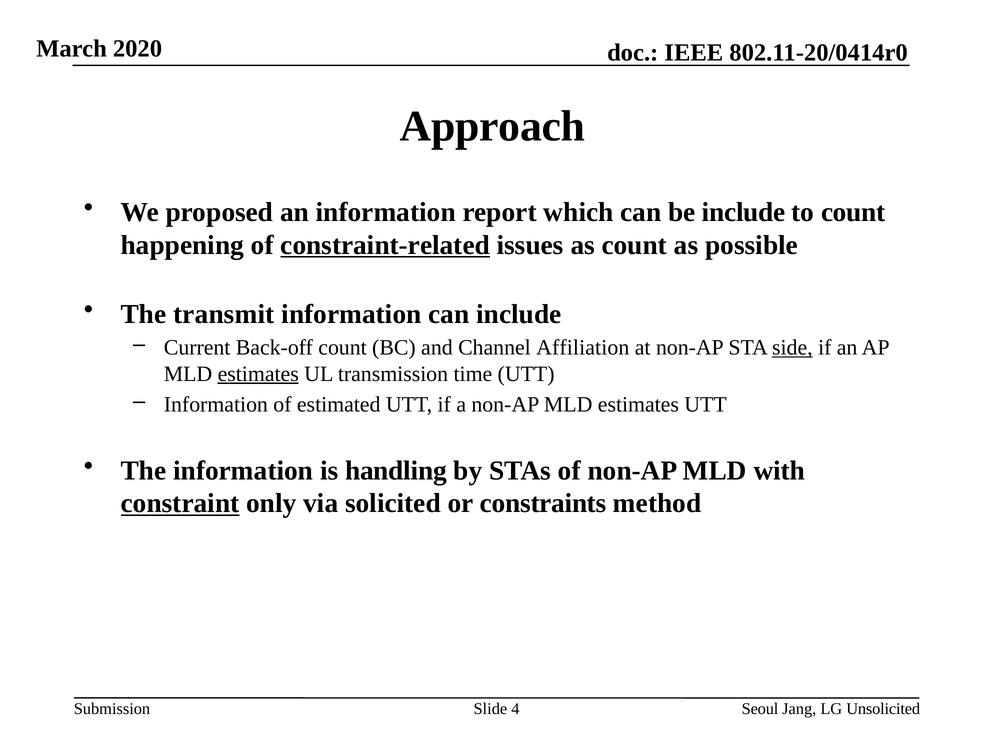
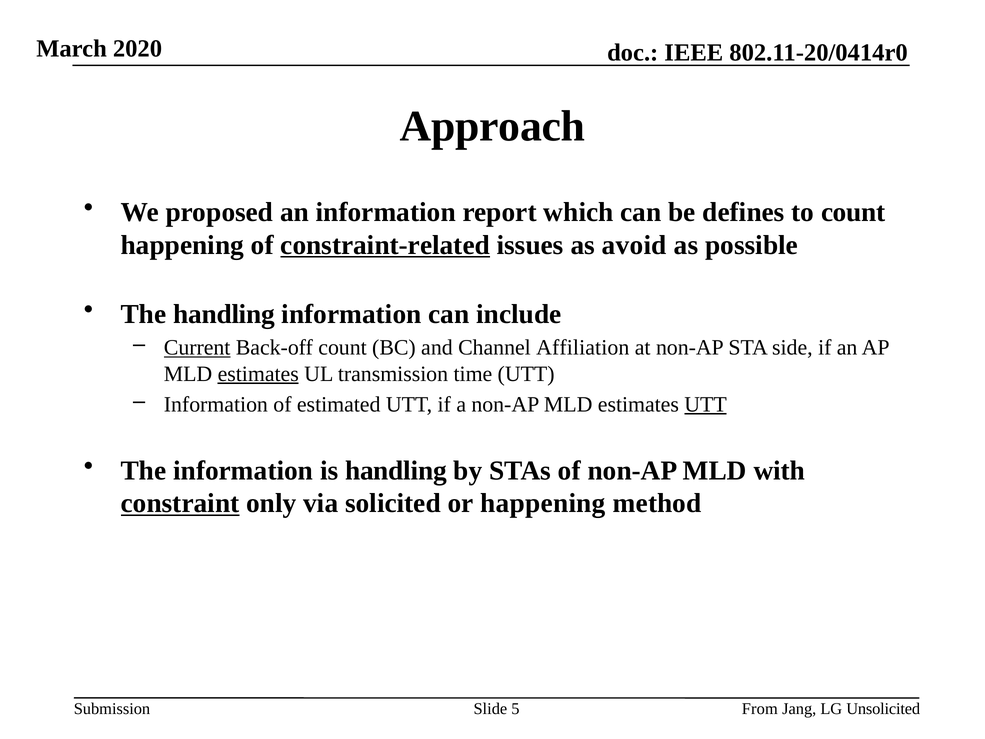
be include: include -> defines
as count: count -> avoid
The transmit: transmit -> handling
Current underline: none -> present
side underline: present -> none
UTT at (706, 404) underline: none -> present
or constraints: constraints -> happening
4: 4 -> 5
Seoul: Seoul -> From
